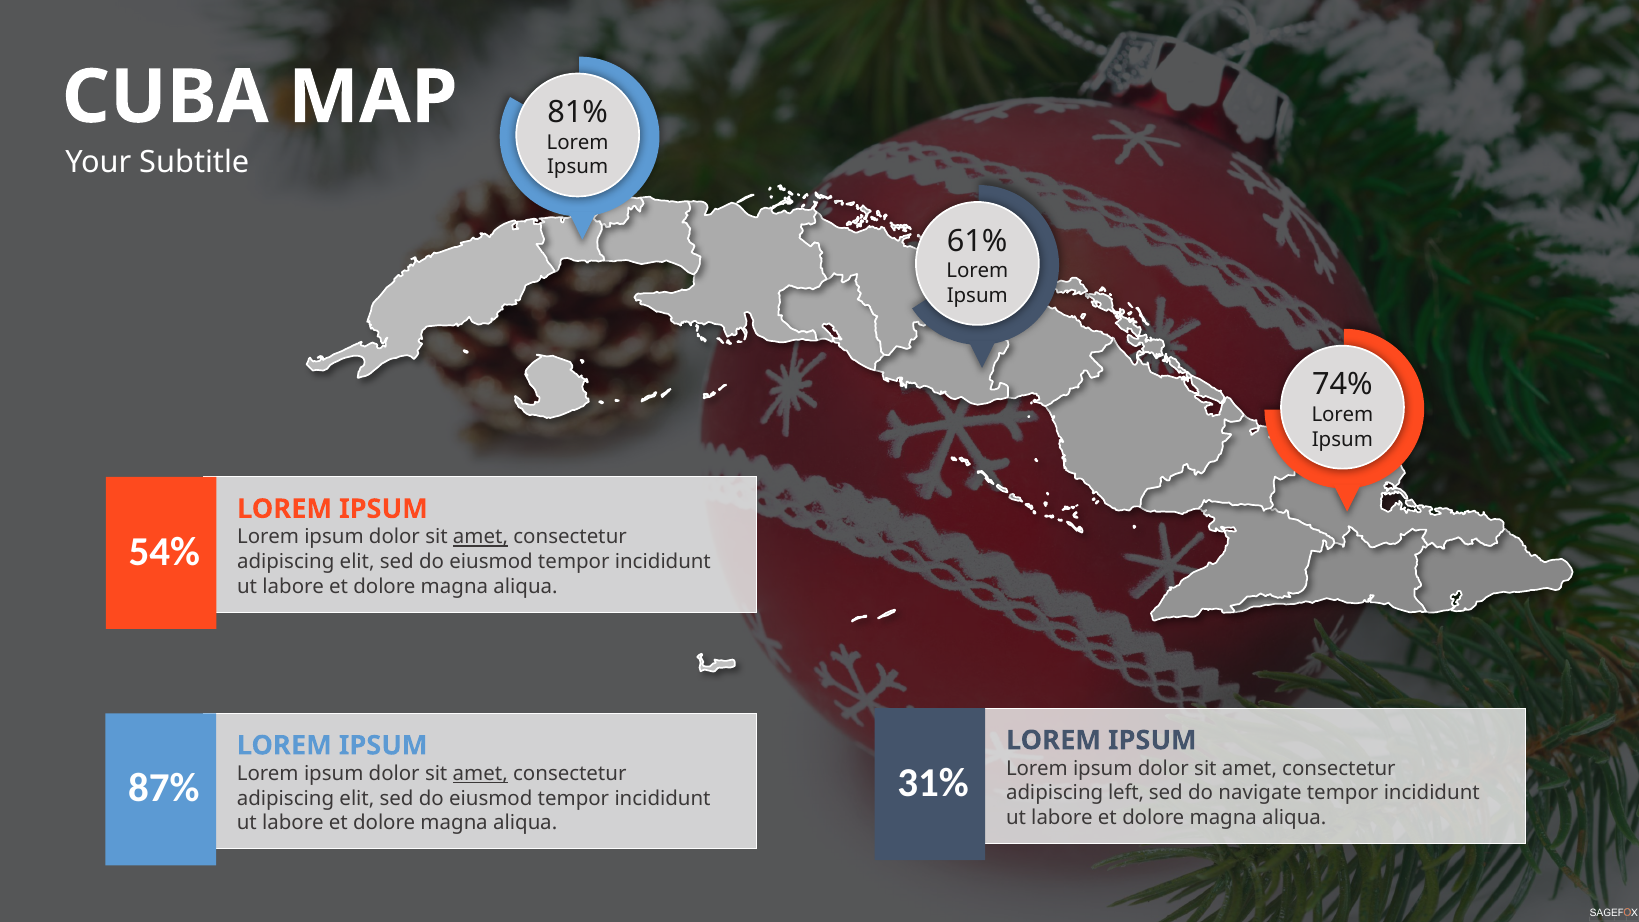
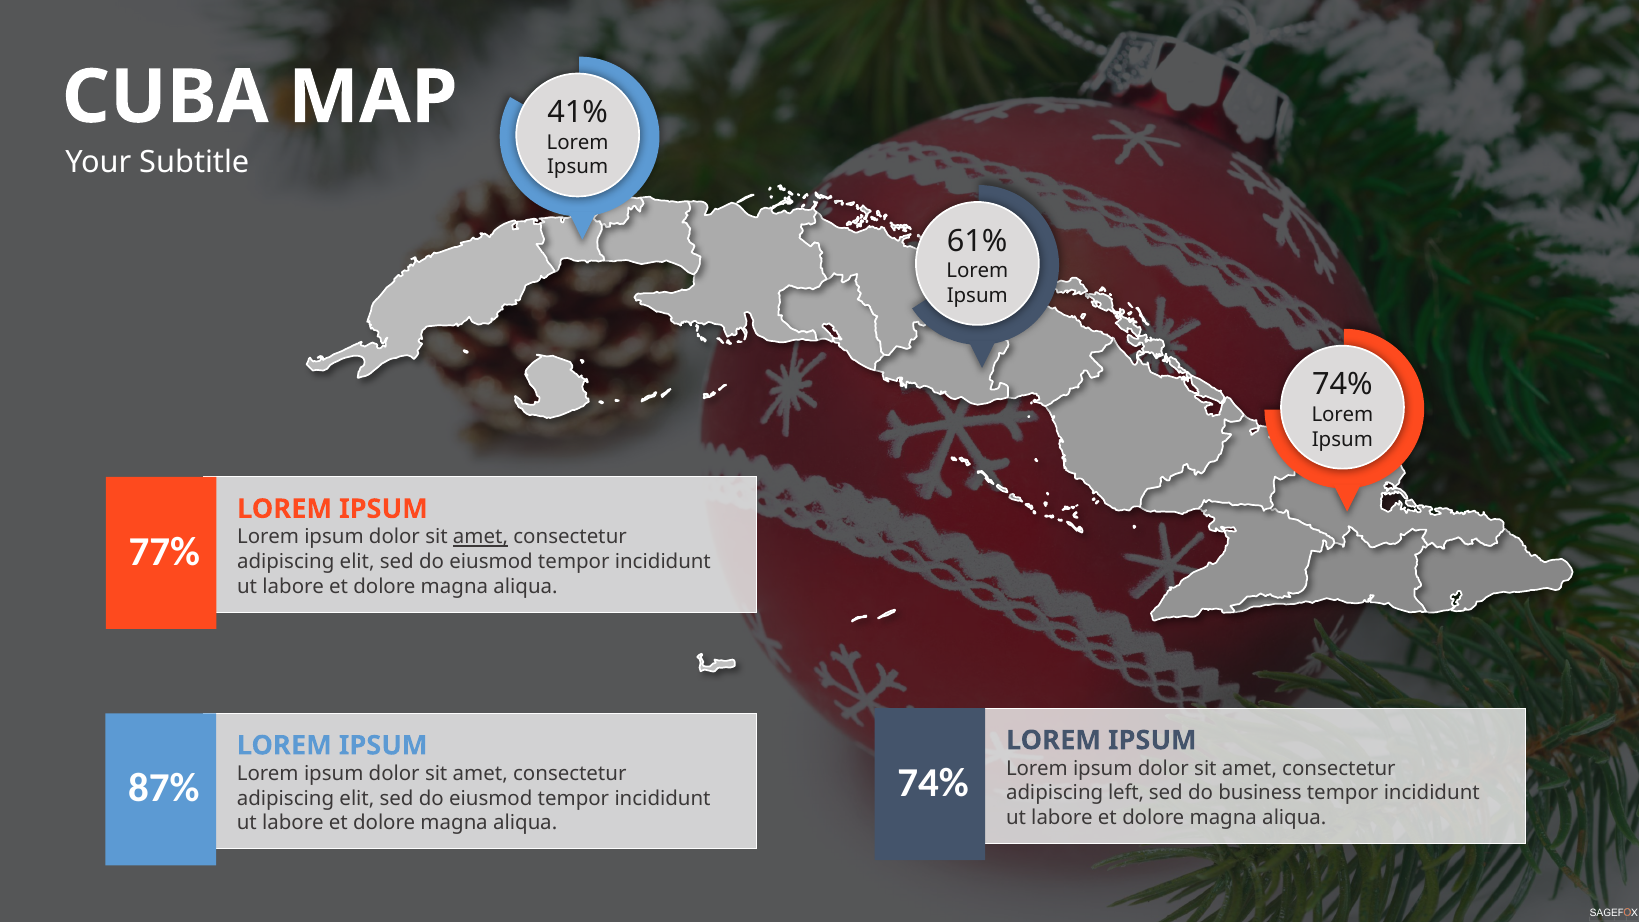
81%: 81% -> 41%
54%: 54% -> 77%
31% at (933, 783): 31% -> 74%
amet at (480, 774) underline: present -> none
navigate: navigate -> business
